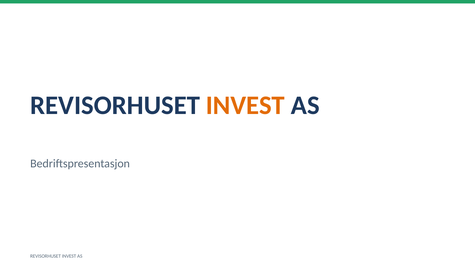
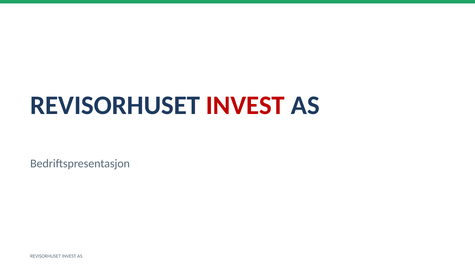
INVEST at (245, 105) colour: orange -> red
